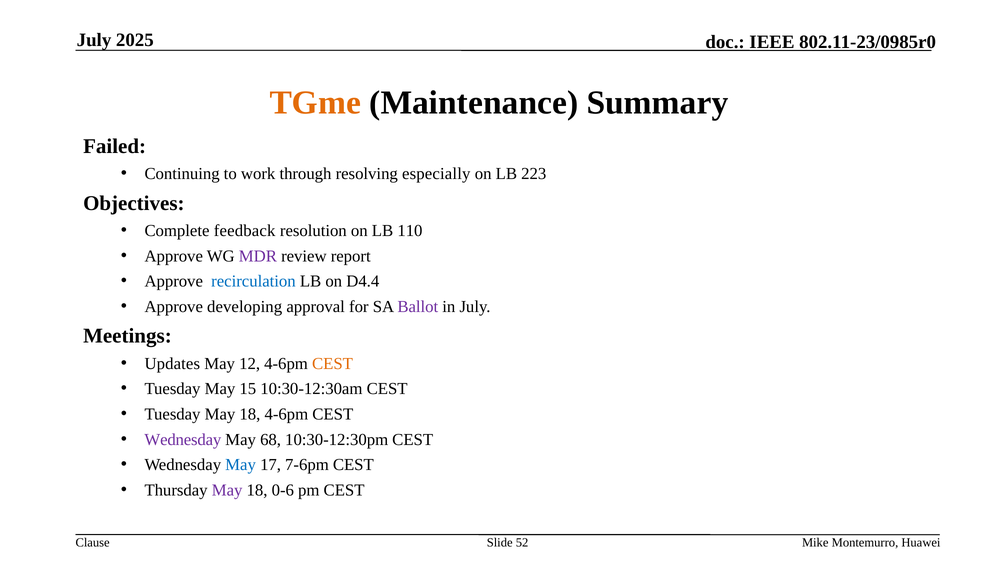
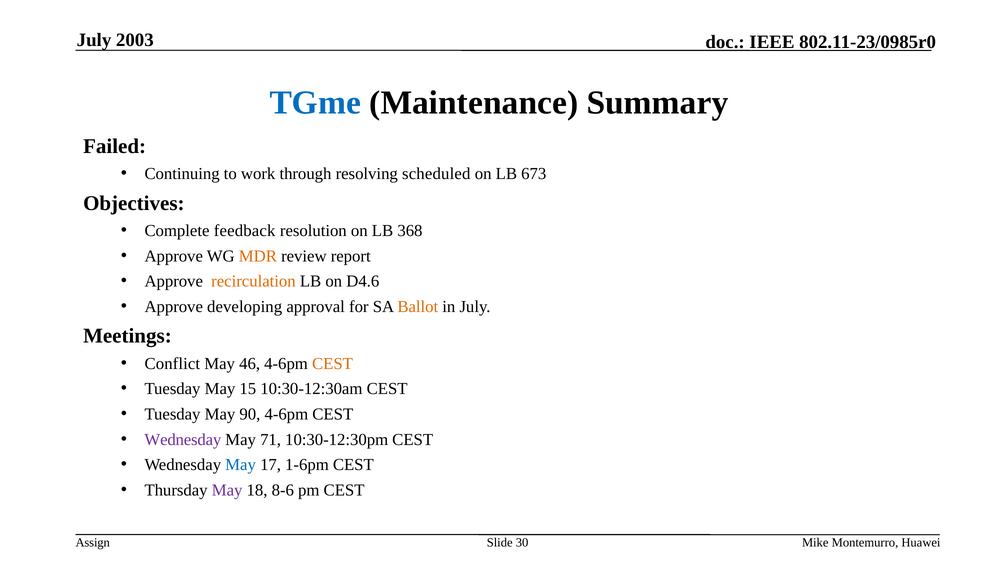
2025: 2025 -> 2003
TGme colour: orange -> blue
especially: especially -> scheduled
223: 223 -> 673
110: 110 -> 368
MDR colour: purple -> orange
recirculation colour: blue -> orange
D4.4: D4.4 -> D4.6
Ballot colour: purple -> orange
Updates: Updates -> Conflict
12: 12 -> 46
Tuesday May 18: 18 -> 90
68: 68 -> 71
7-6pm: 7-6pm -> 1-6pm
0-6: 0-6 -> 8-6
Clause: Clause -> Assign
52: 52 -> 30
